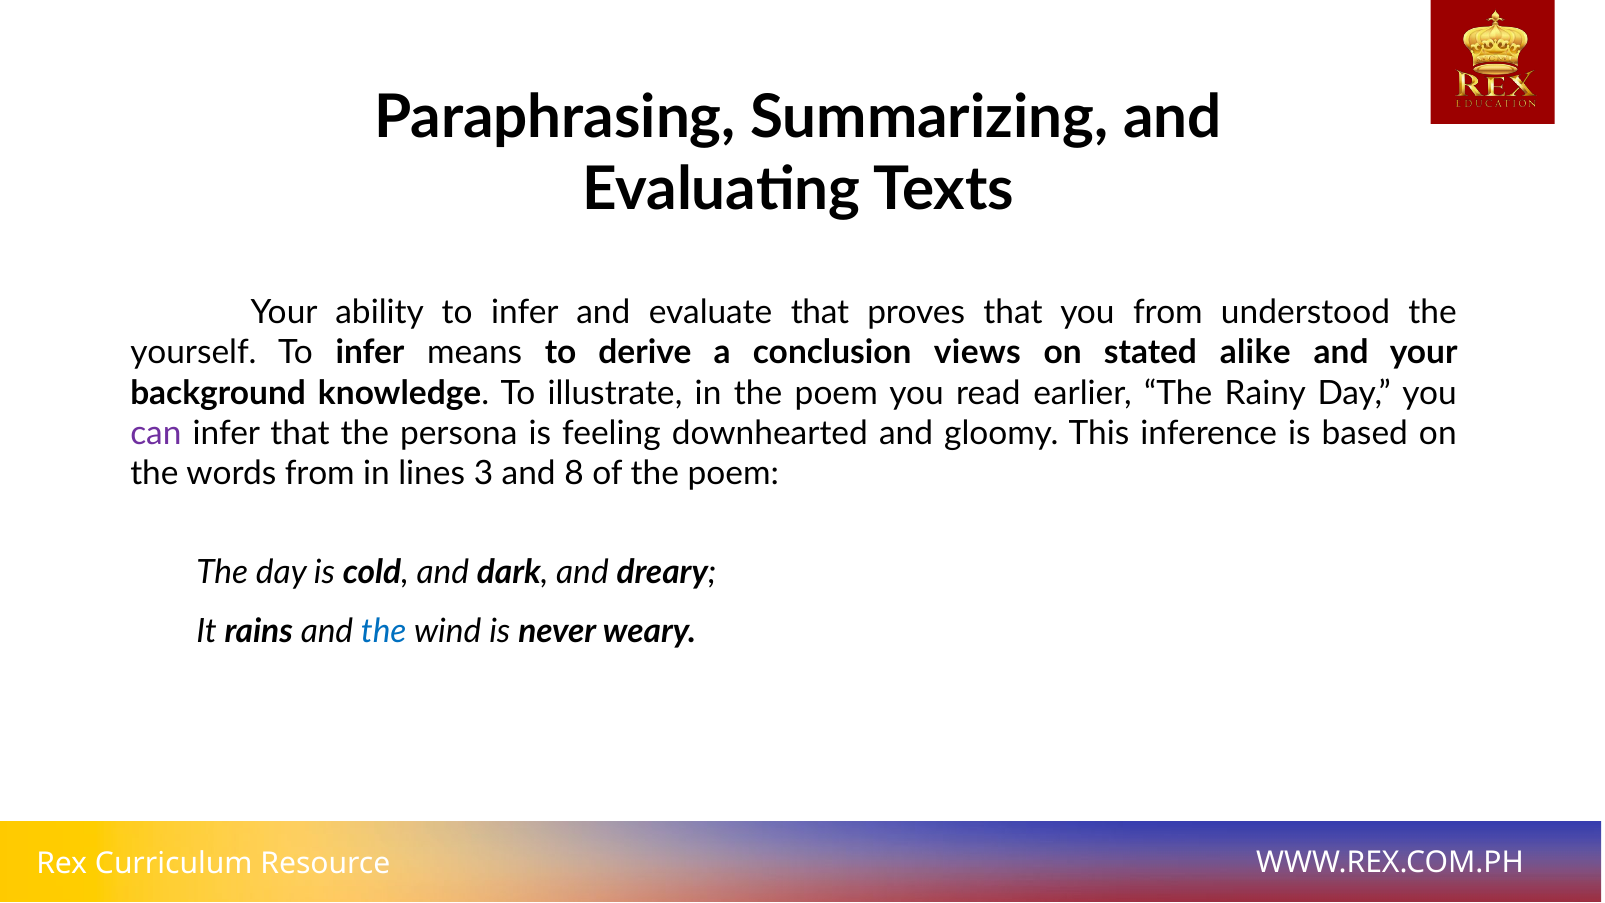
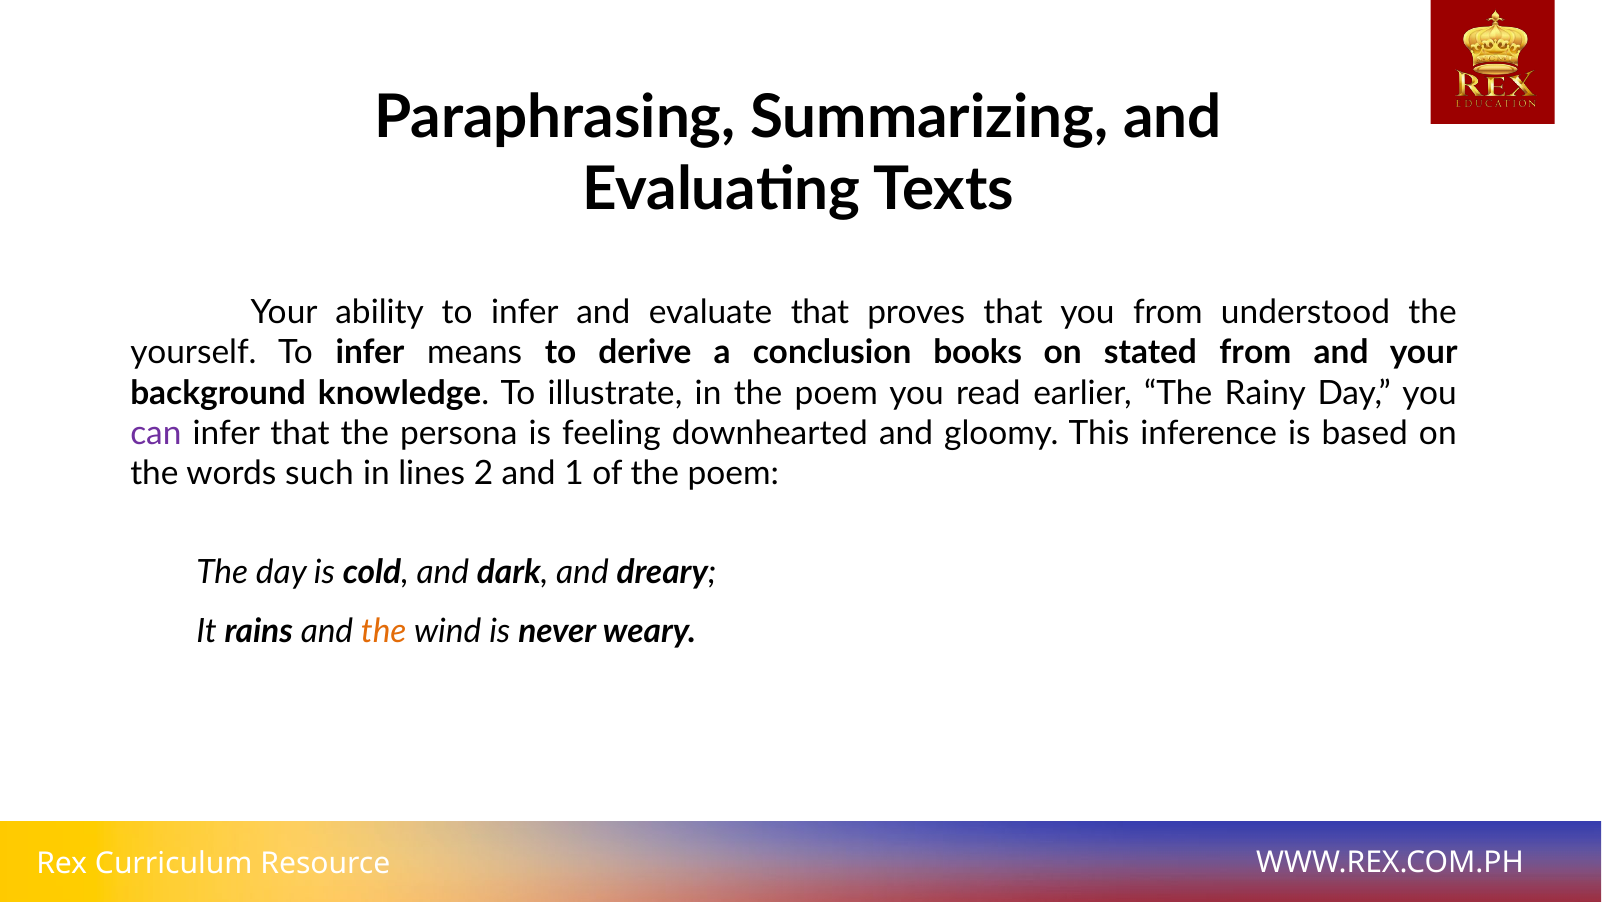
views: views -> books
stated alike: alike -> from
words from: from -> such
3: 3 -> 2
8: 8 -> 1
the at (384, 631) colour: blue -> orange
